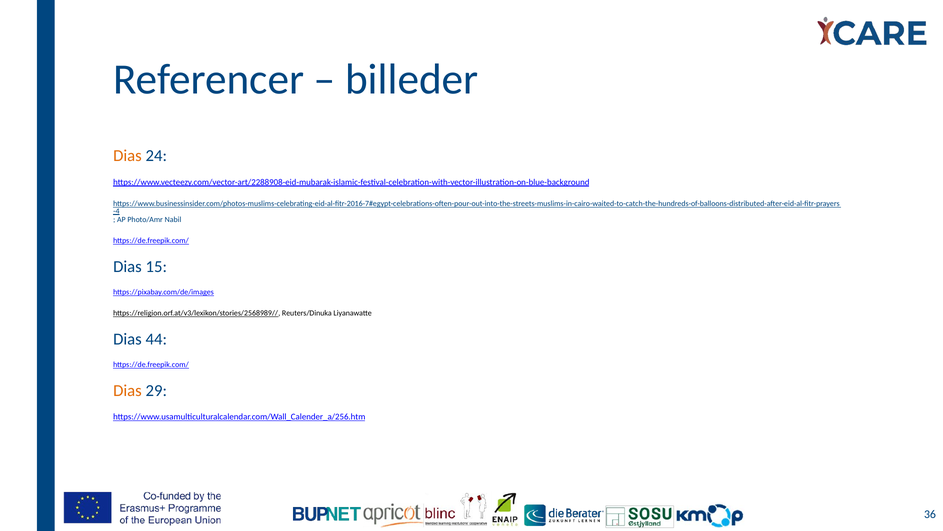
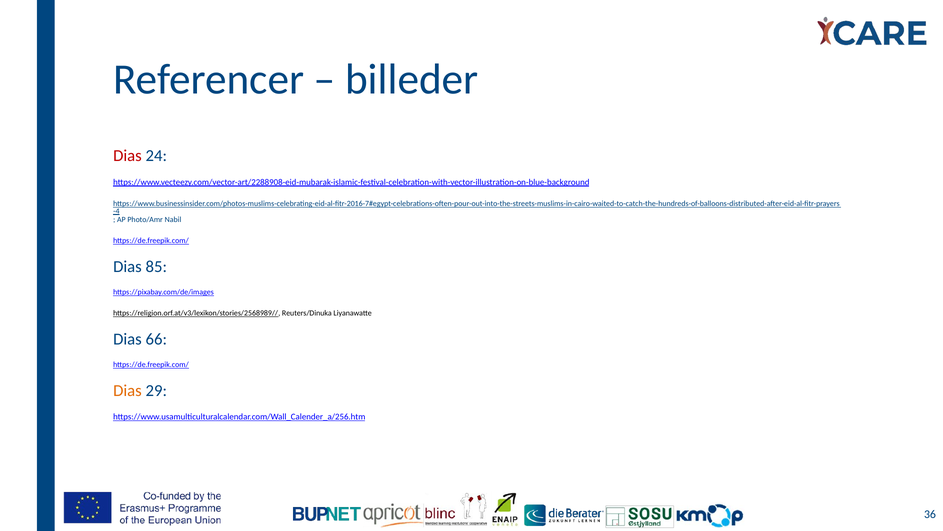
Dias at (127, 156) colour: orange -> red
15: 15 -> 85
44: 44 -> 66
